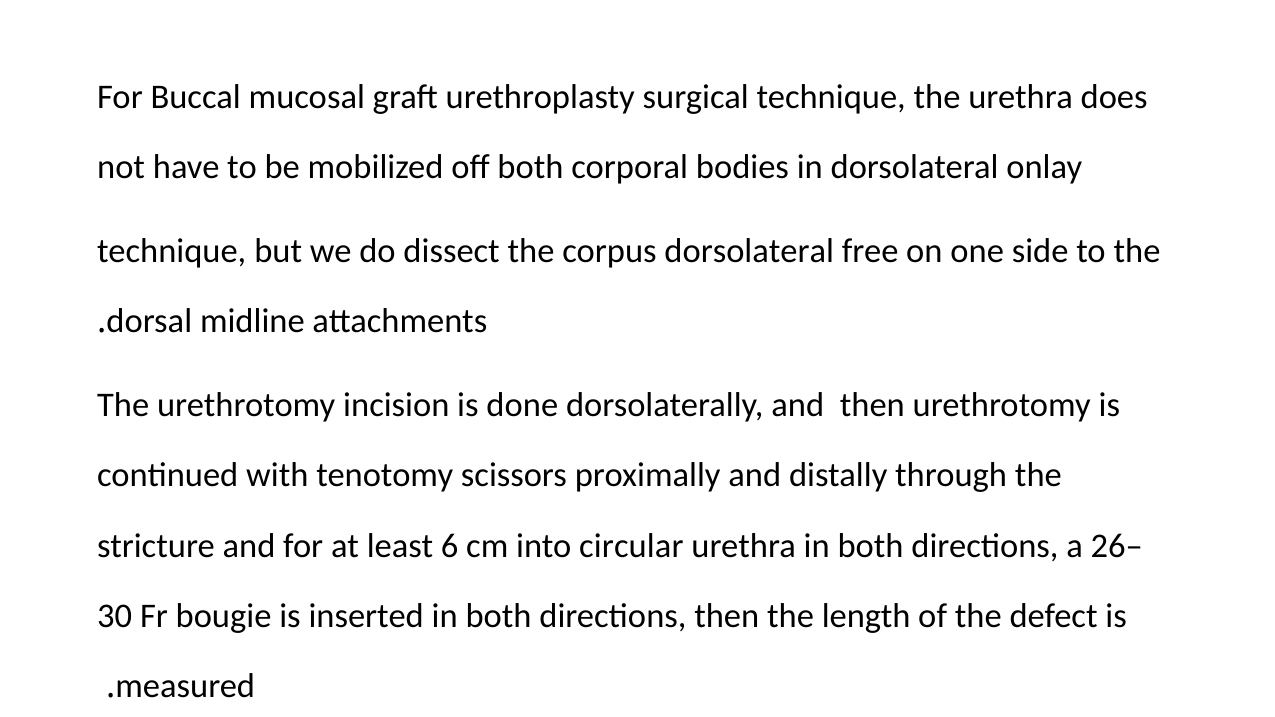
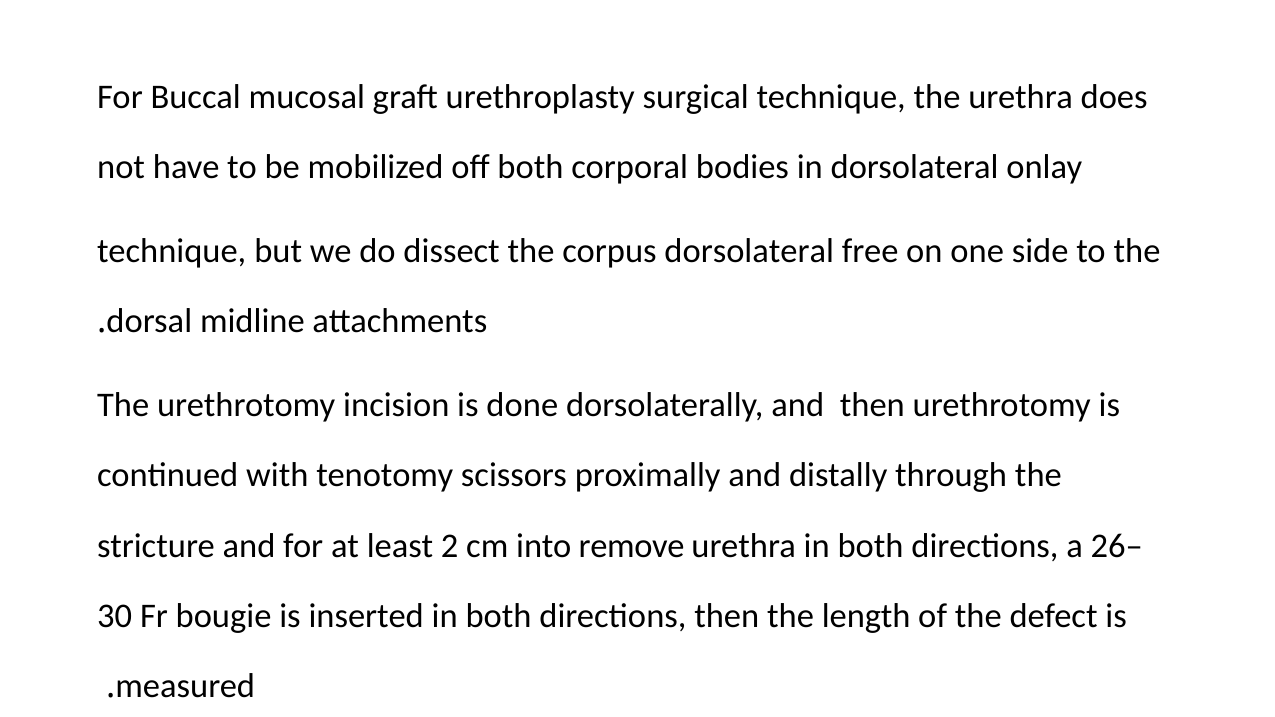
6: 6 -> 2
circular: circular -> remove
